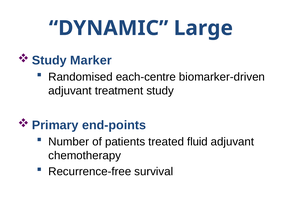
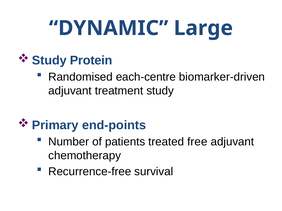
Marker: Marker -> Protein
fluid: fluid -> free
